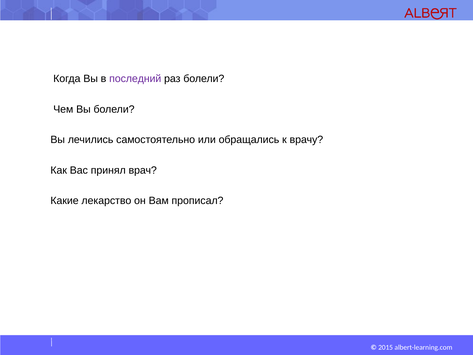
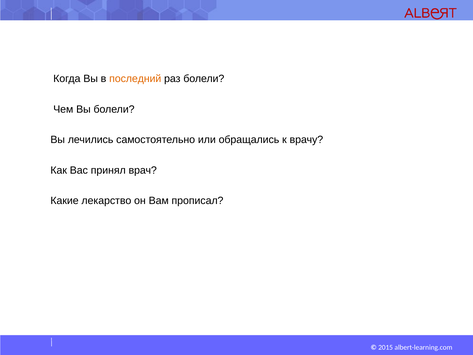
последний colour: purple -> orange
